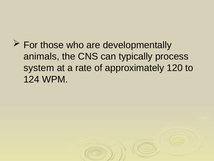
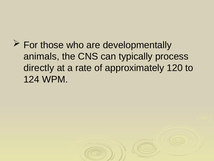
system: system -> directly
